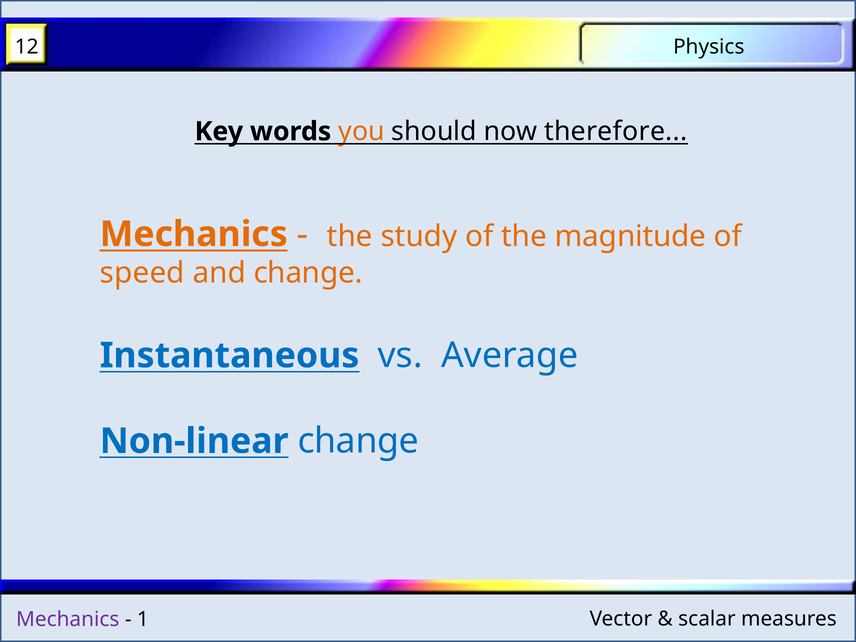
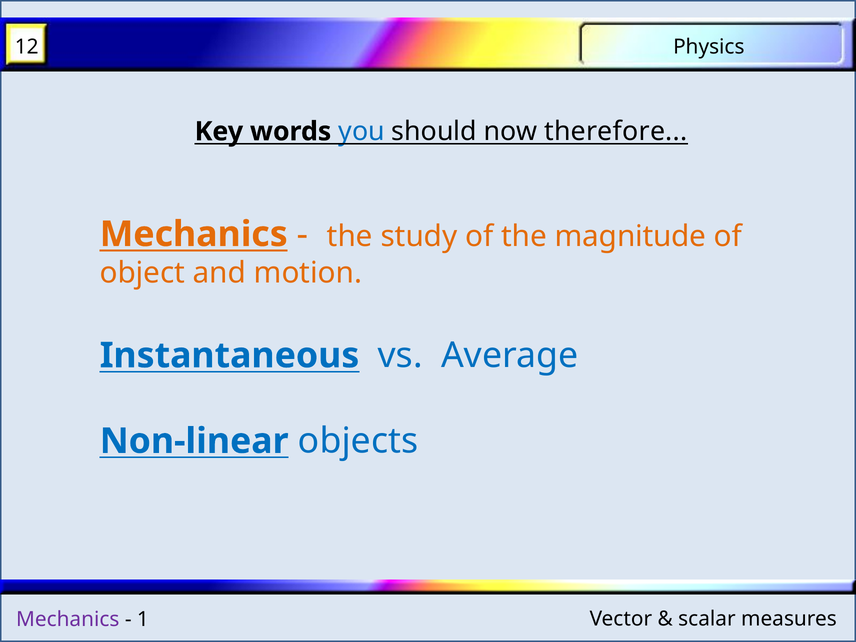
you colour: orange -> blue
speed: speed -> object
and change: change -> motion
Non-linear change: change -> objects
